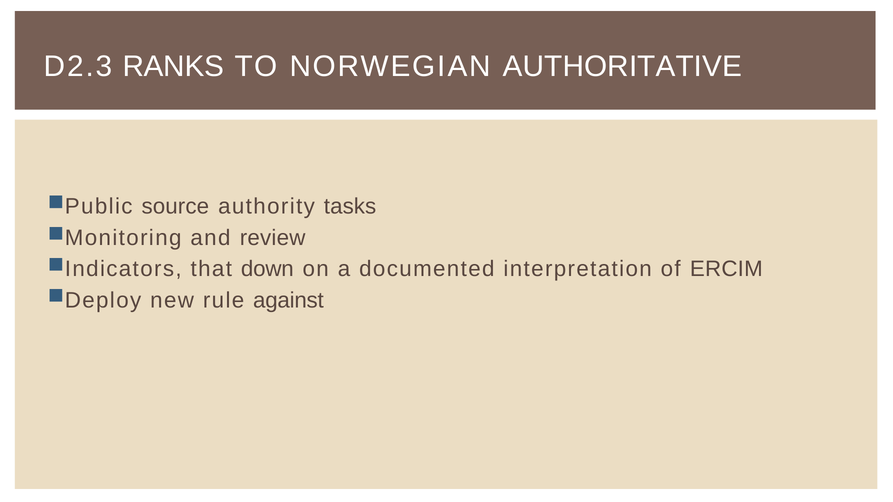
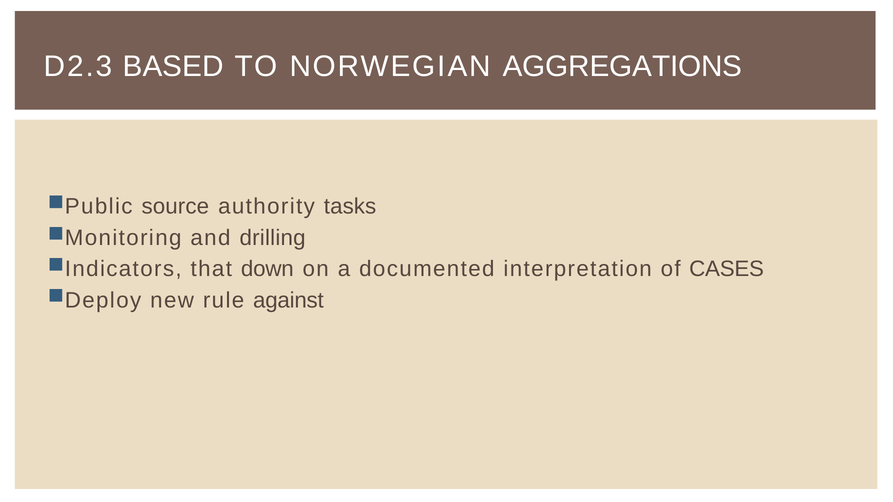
RANKS: RANKS -> BASED
AUTHORITATIVE: AUTHORITATIVE -> AGGREGATIONS
review: review -> drilling
ERCIM: ERCIM -> CASES
